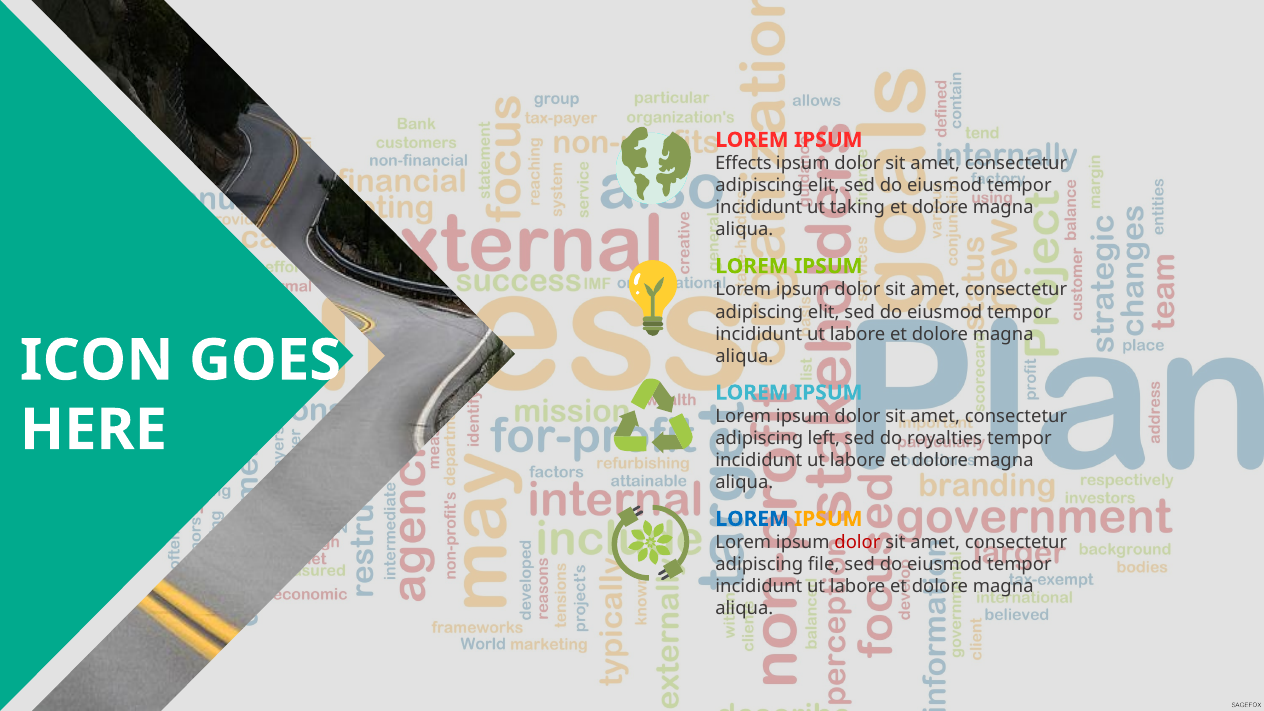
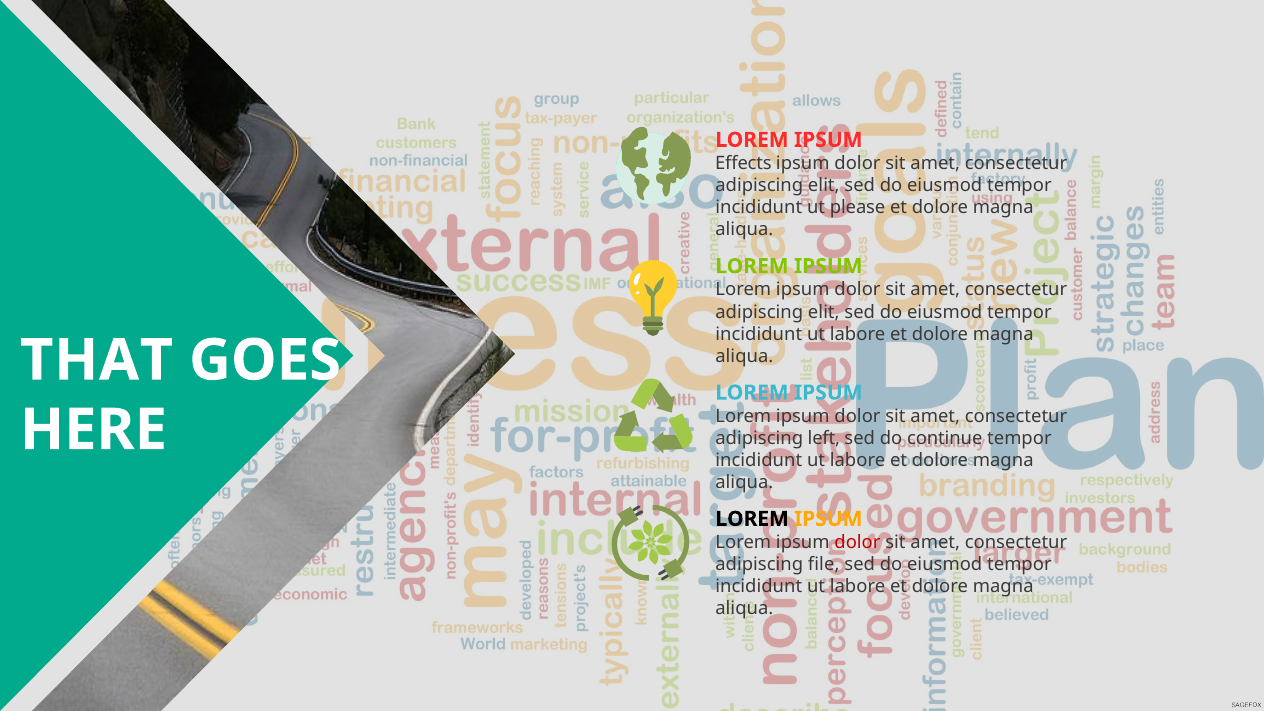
taking: taking -> please
ICON: ICON -> THAT
royalties: royalties -> continue
LOREM at (752, 519) colour: blue -> black
